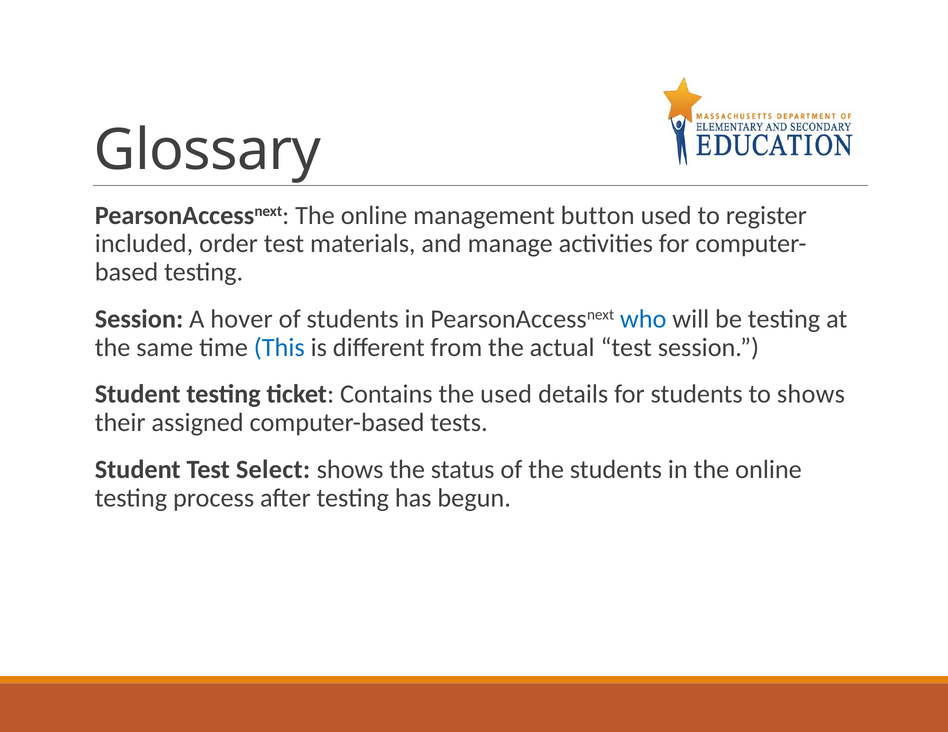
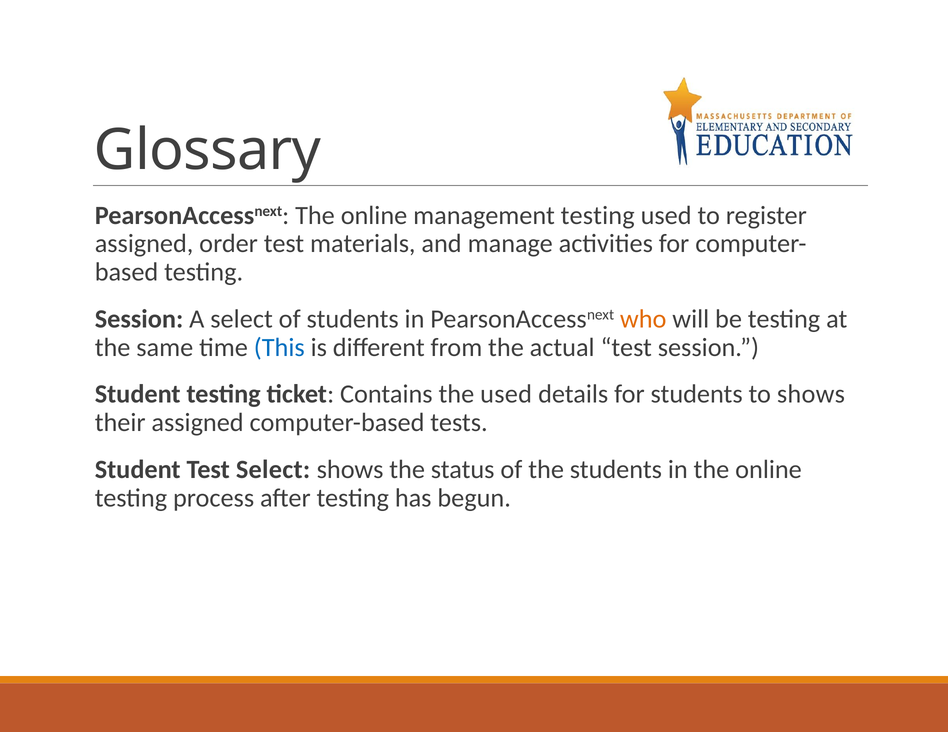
management button: button -> testing
included at (144, 244): included -> assigned
A hover: hover -> select
who colour: blue -> orange
